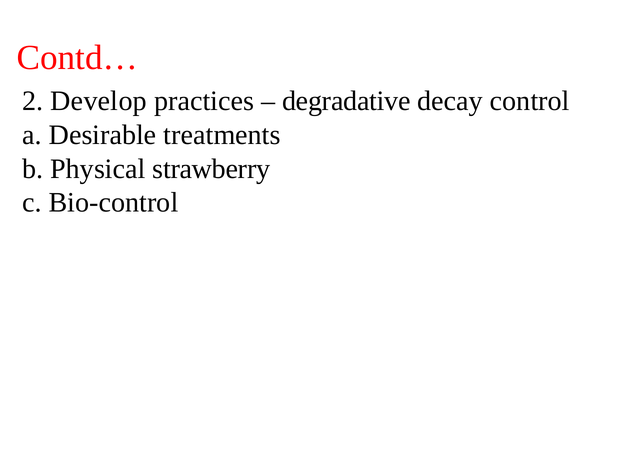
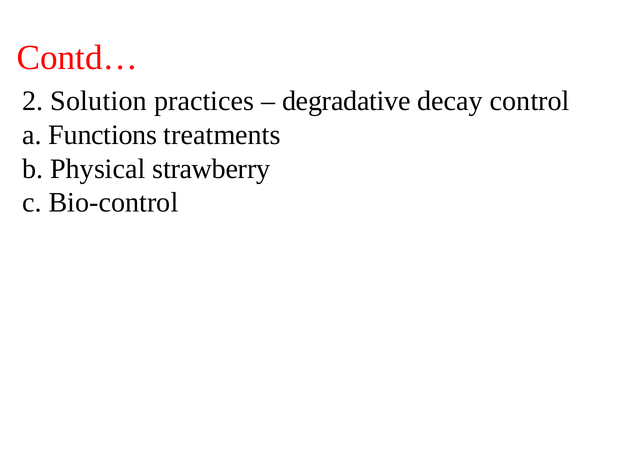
Develop: Develop -> Solution
Desirable: Desirable -> Functions
